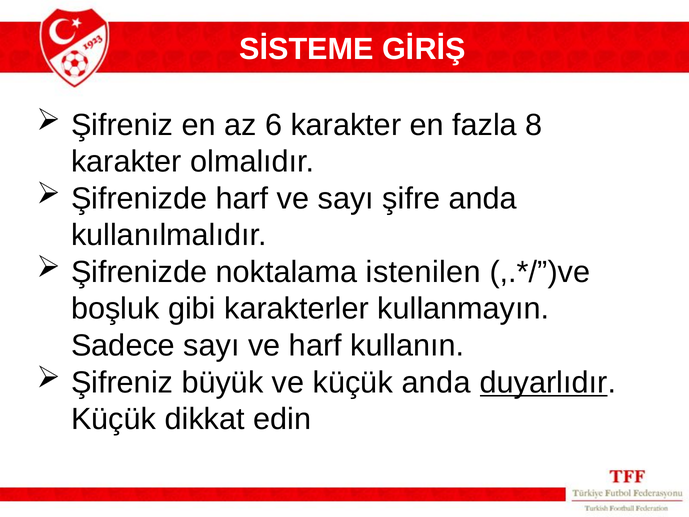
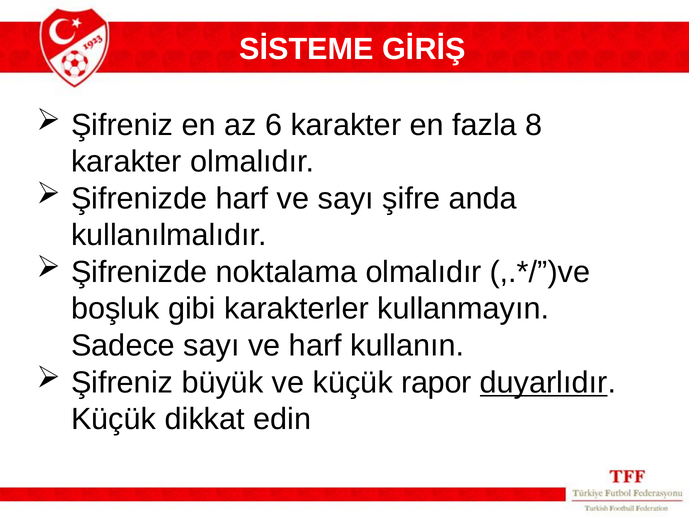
noktalama istenilen: istenilen -> olmalıdır
küçük anda: anda -> rapor
